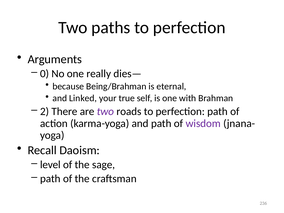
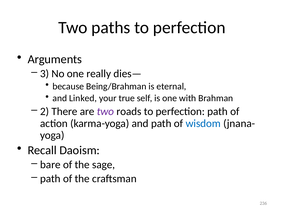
0: 0 -> 3
wisdom colour: purple -> blue
level: level -> bare
